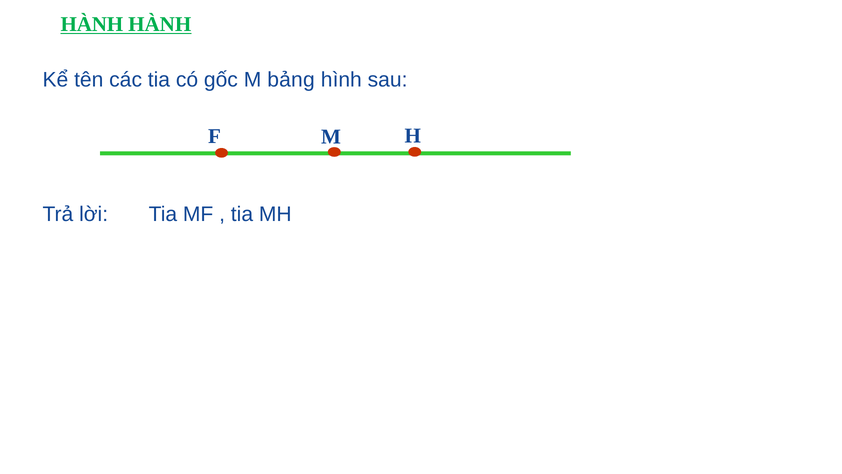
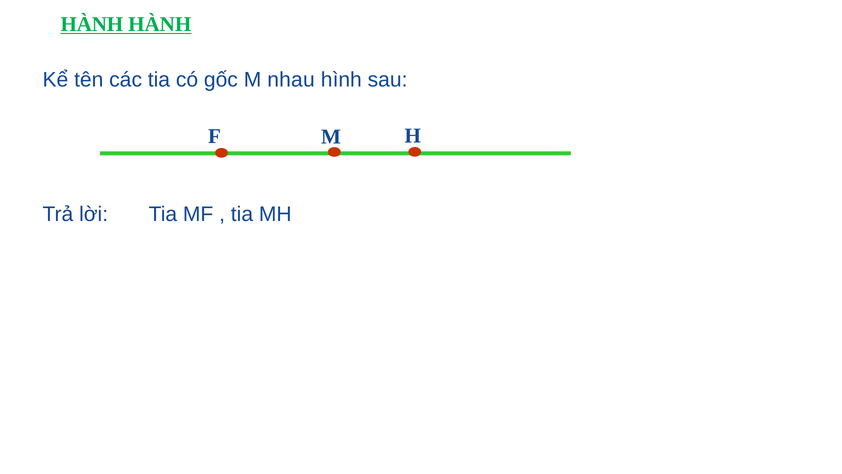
bảng: bảng -> nhau
